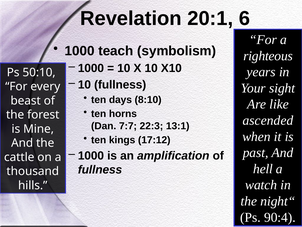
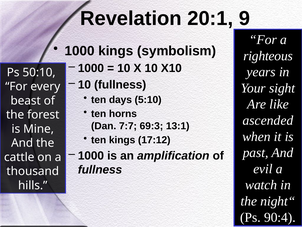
6: 6 -> 9
1000 teach: teach -> kings
8:10: 8:10 -> 5:10
22:3: 22:3 -> 69:3
hell: hell -> evil
